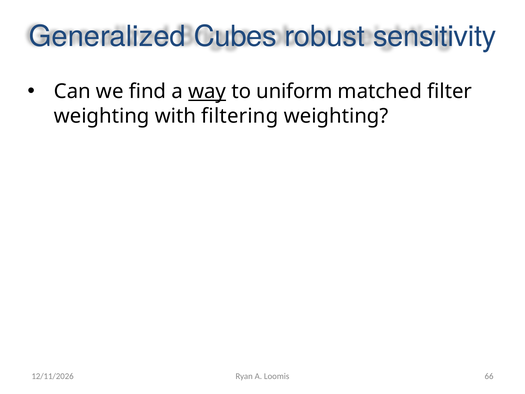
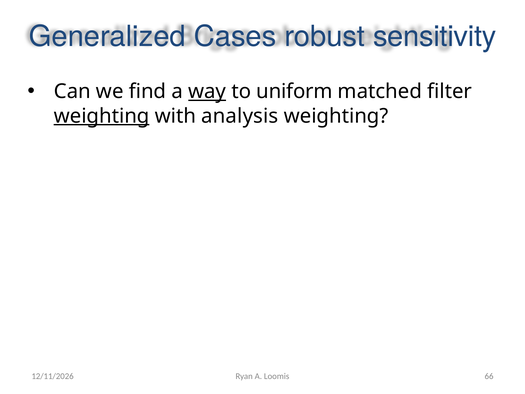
Cubes: Cubes -> Cases
weighting at (102, 116) underline: none -> present
filtering: filtering -> analysis
